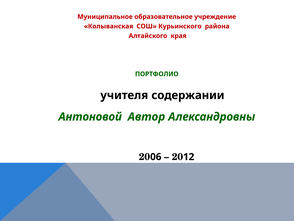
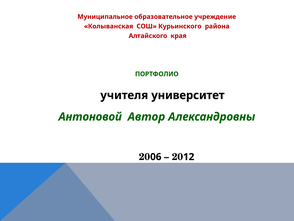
содержании: содержании -> университет
